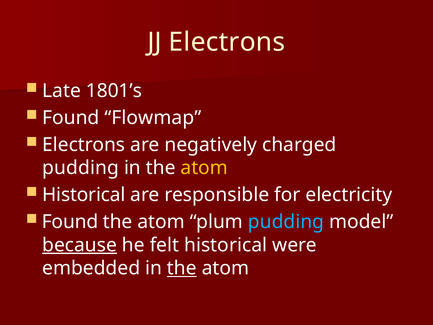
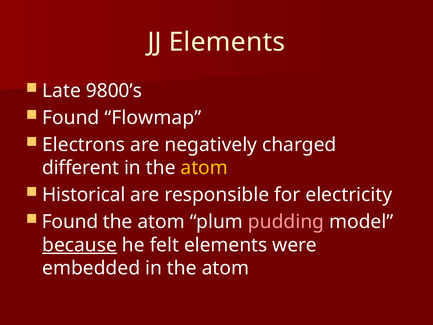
JJ Electrons: Electrons -> Elements
1801’s: 1801’s -> 9800’s
pudding at (81, 168): pudding -> different
pudding at (286, 222) colour: light blue -> pink
felt historical: historical -> elements
the at (182, 268) underline: present -> none
